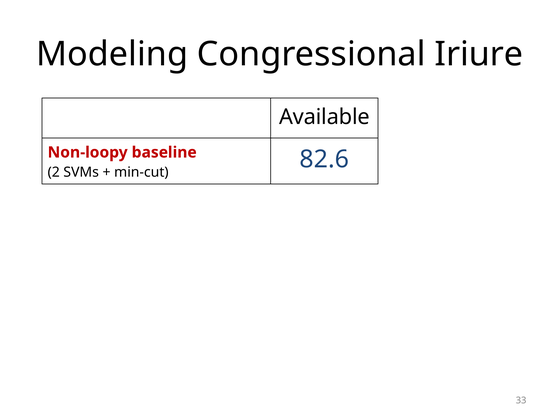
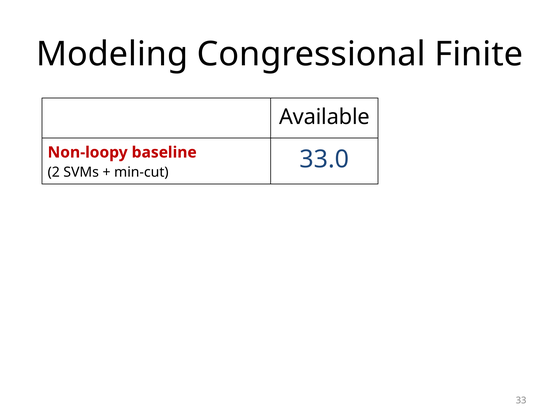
Iriure: Iriure -> Finite
82.6: 82.6 -> 33.0
